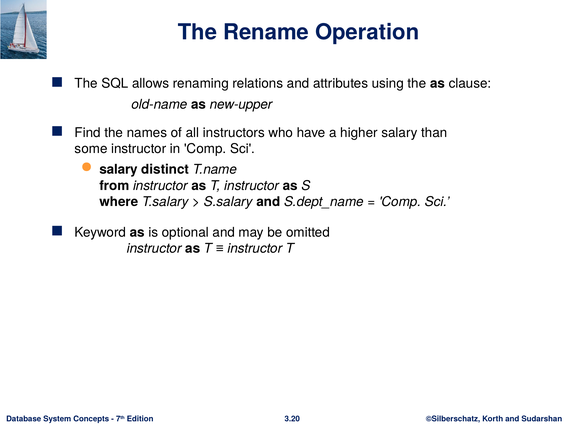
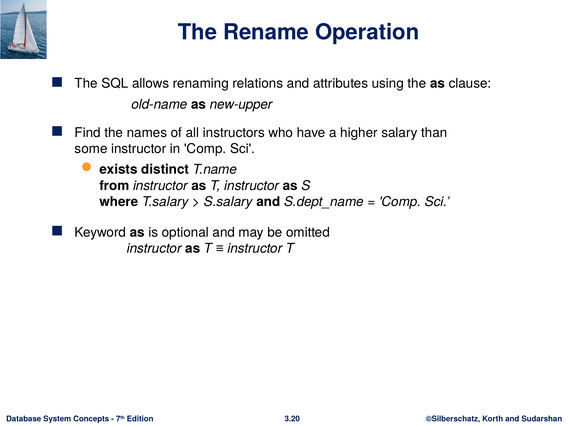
salary at (119, 170): salary -> exists
